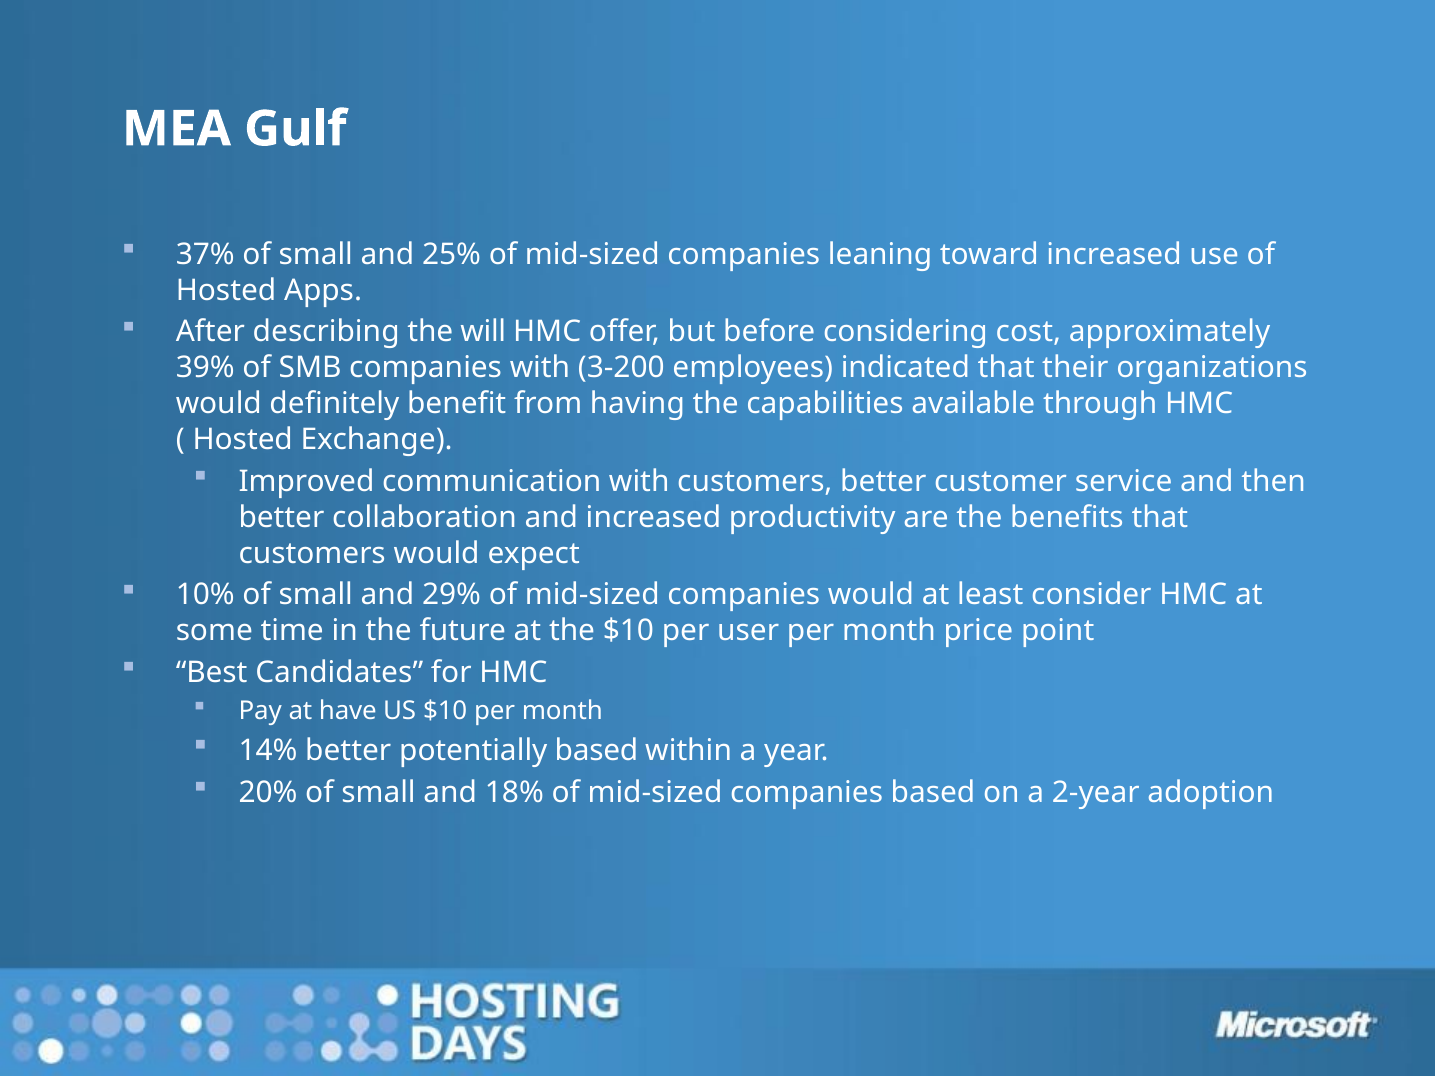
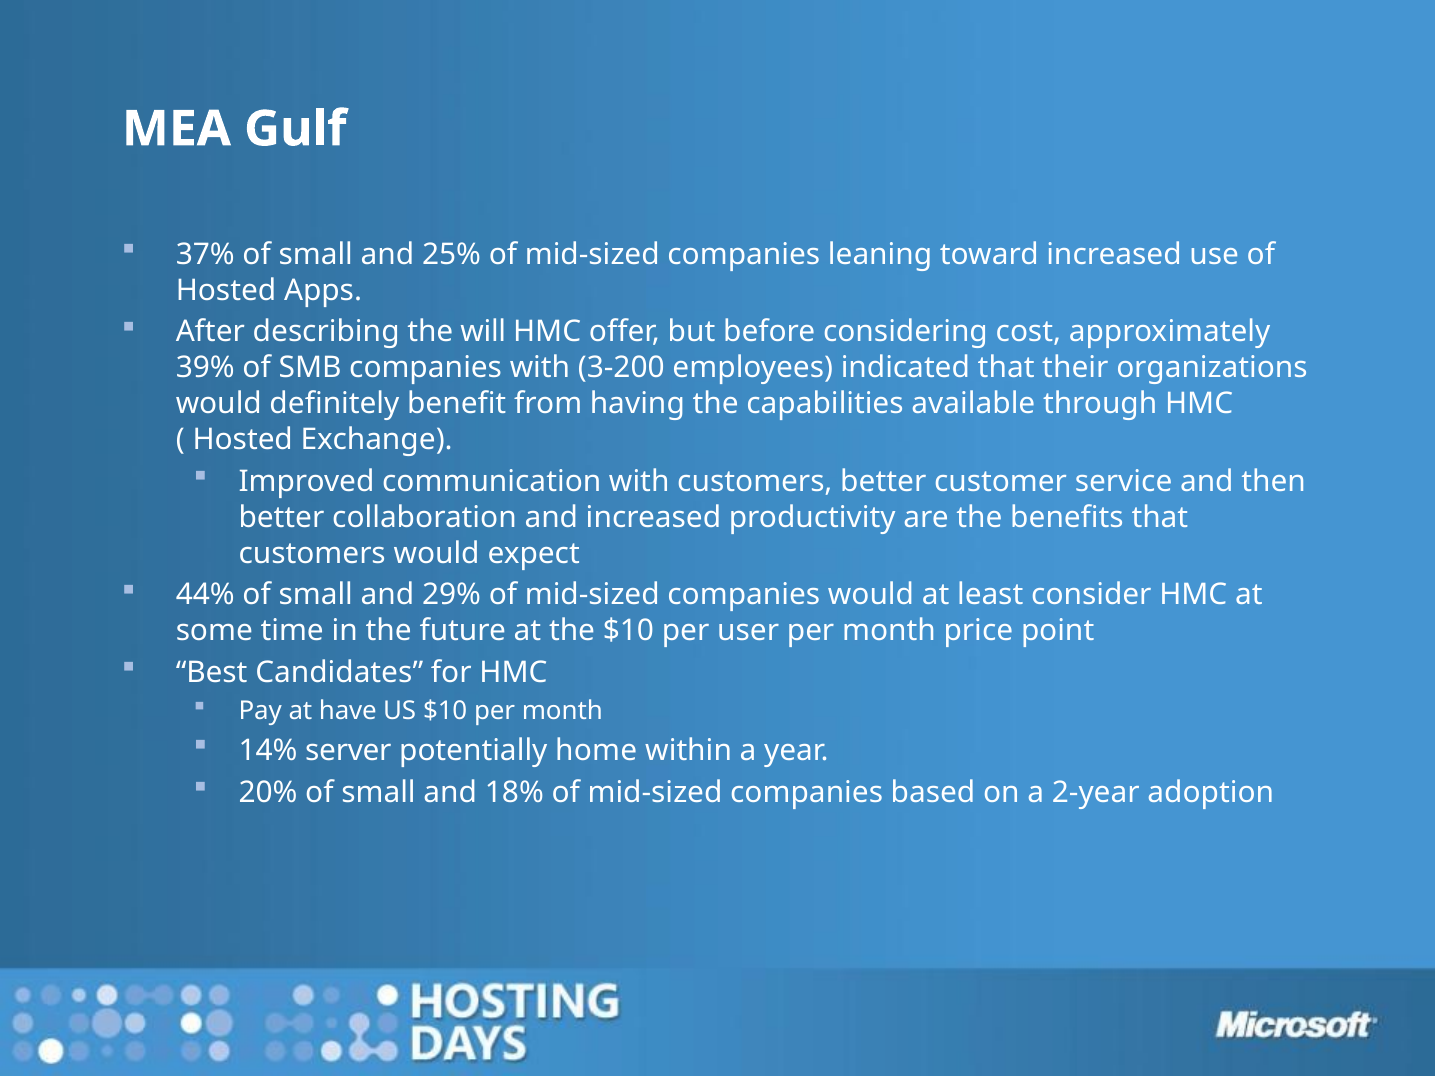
10%: 10% -> 44%
14% better: better -> server
potentially based: based -> home
